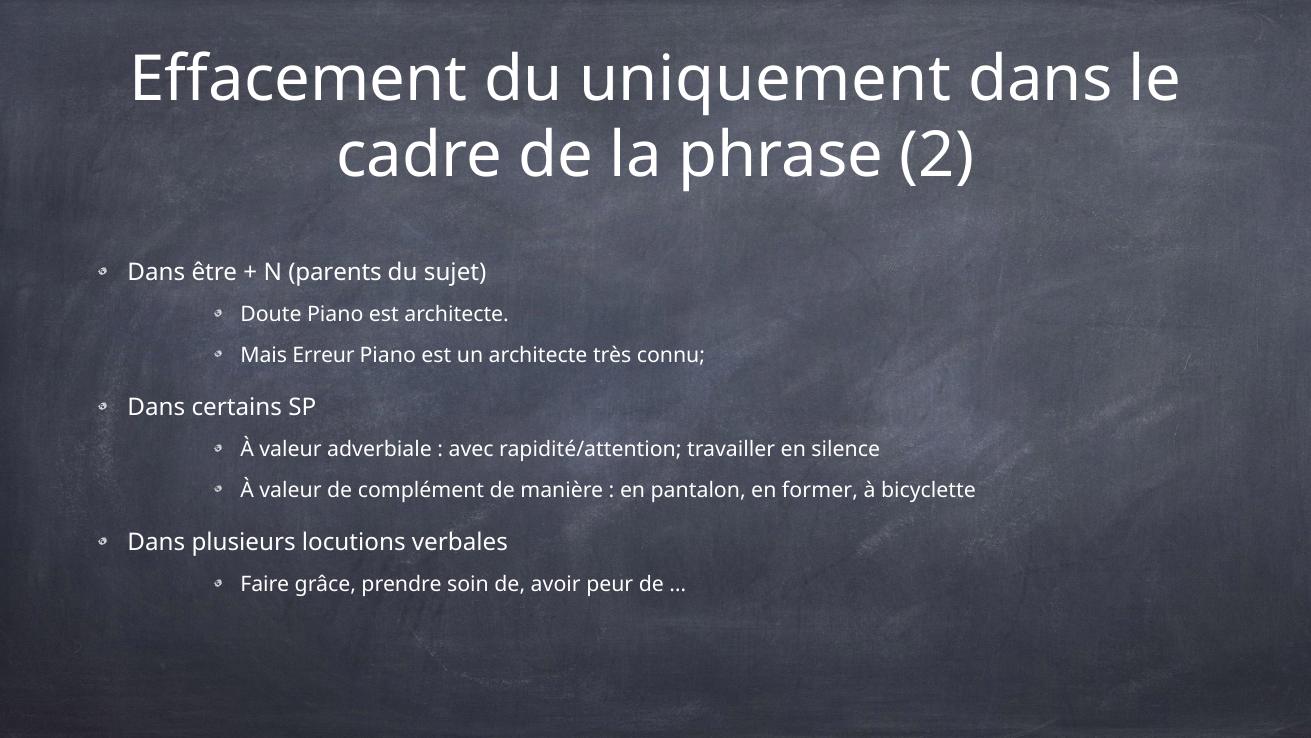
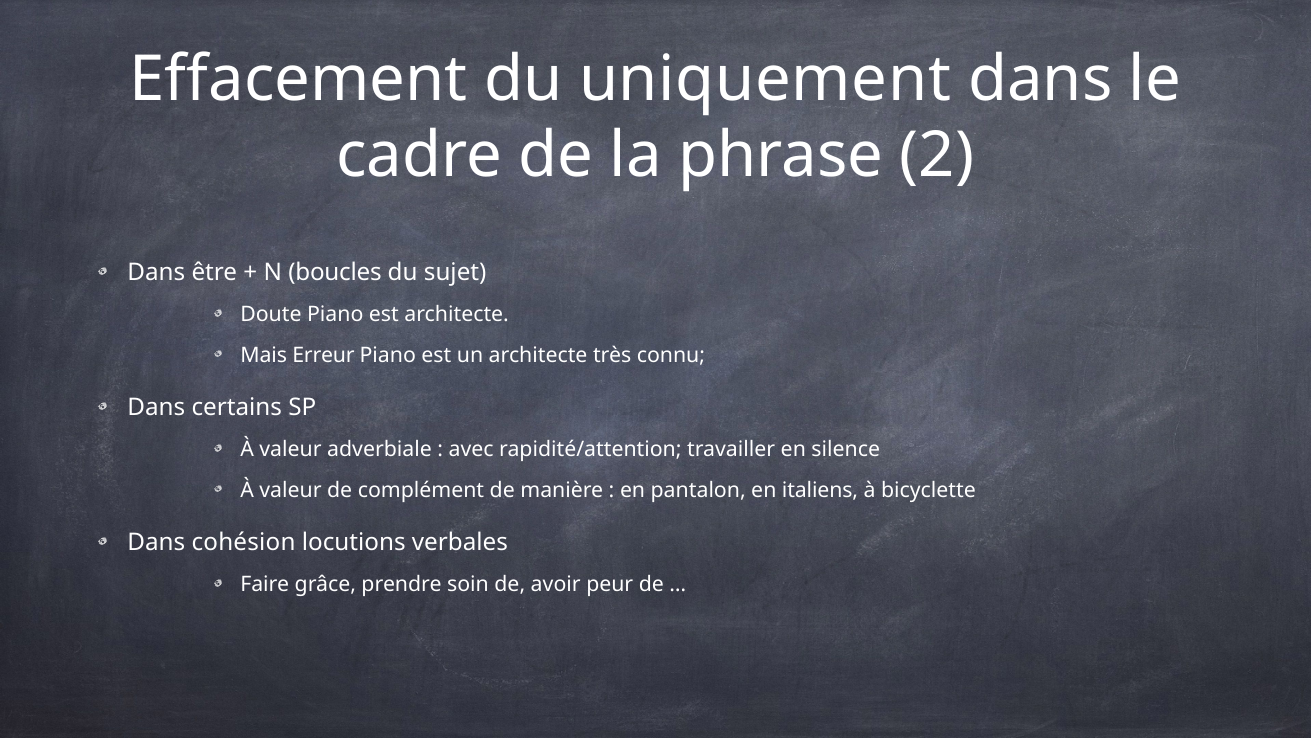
parents: parents -> boucles
former: former -> italiens
plusieurs: plusieurs -> cohésion
